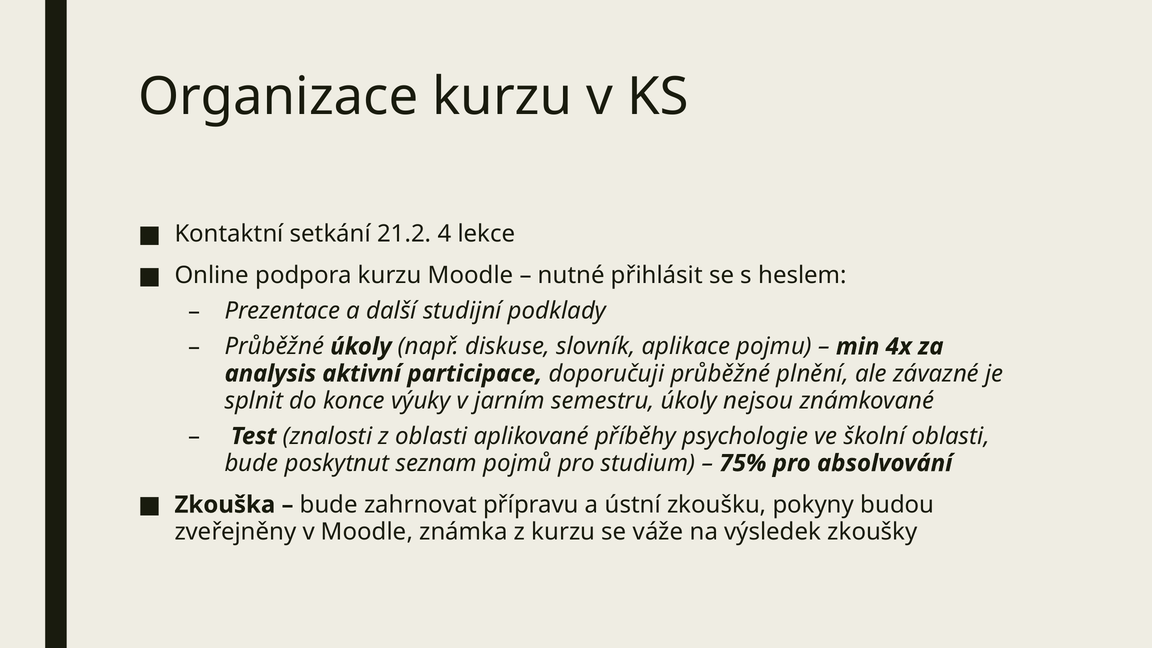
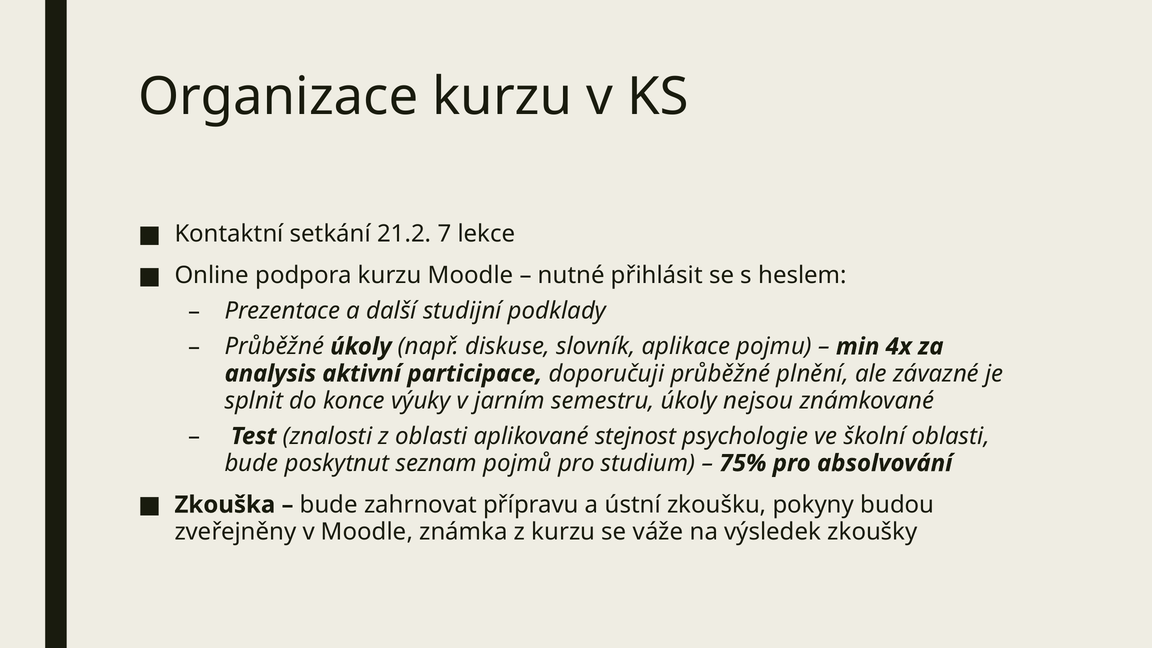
4: 4 -> 7
příběhy: příběhy -> stejnost
